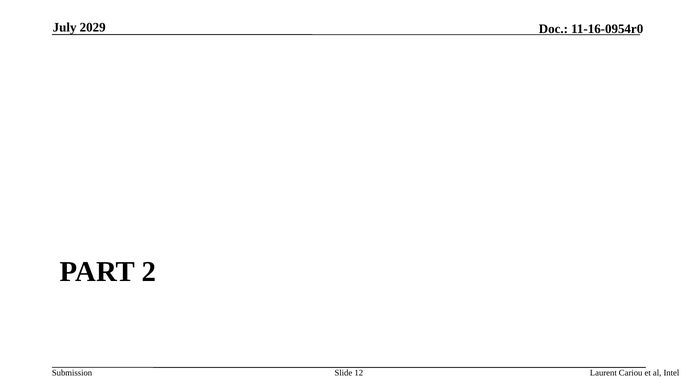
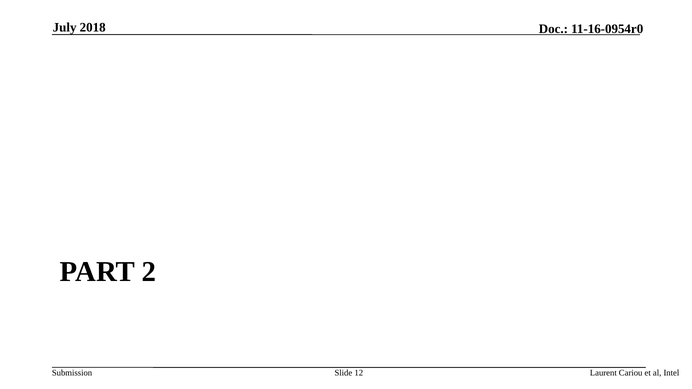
2029: 2029 -> 2018
